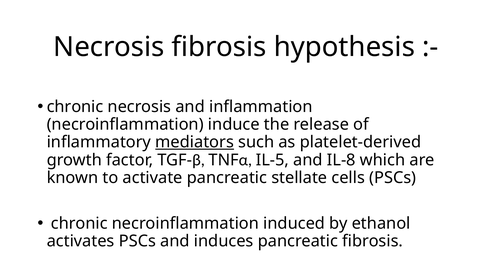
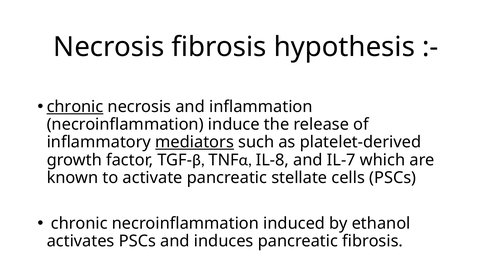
chronic at (75, 107) underline: none -> present
IL-5: IL-5 -> IL-8
IL-8: IL-8 -> IL-7
